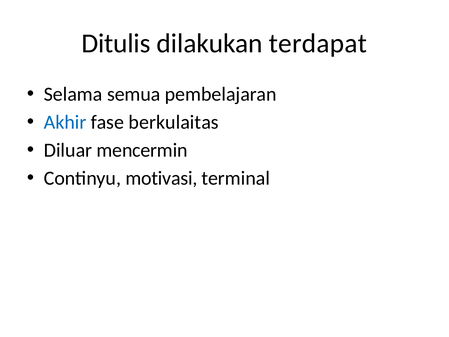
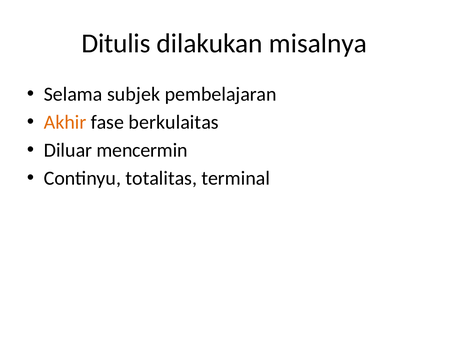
terdapat: terdapat -> misalnya
semua: semua -> subjek
Akhir colour: blue -> orange
motivasi: motivasi -> totalitas
